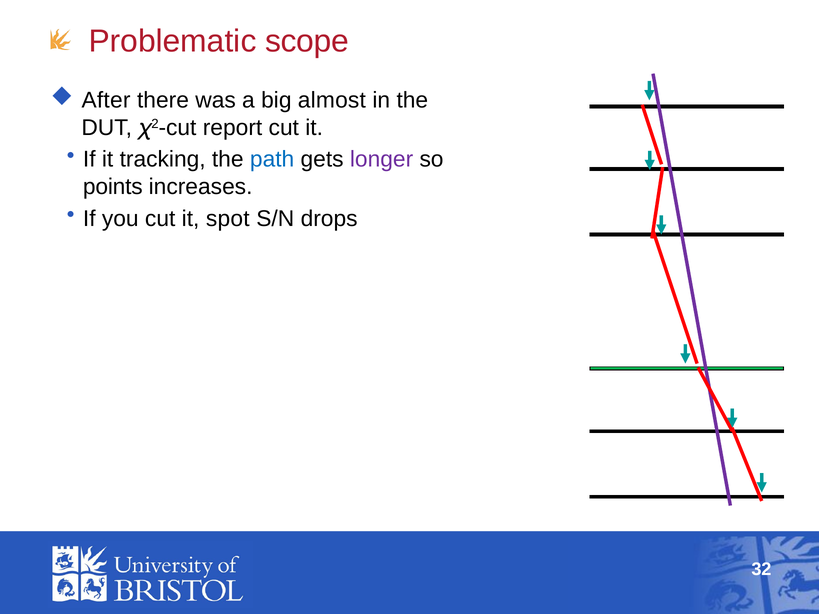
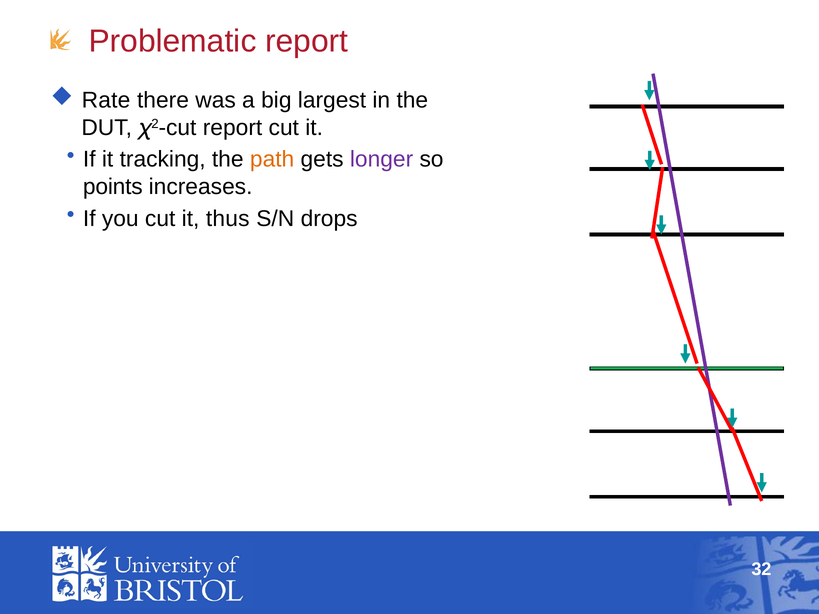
Problematic scope: scope -> report
After: After -> Rate
almost: almost -> largest
path colour: blue -> orange
spot: spot -> thus
